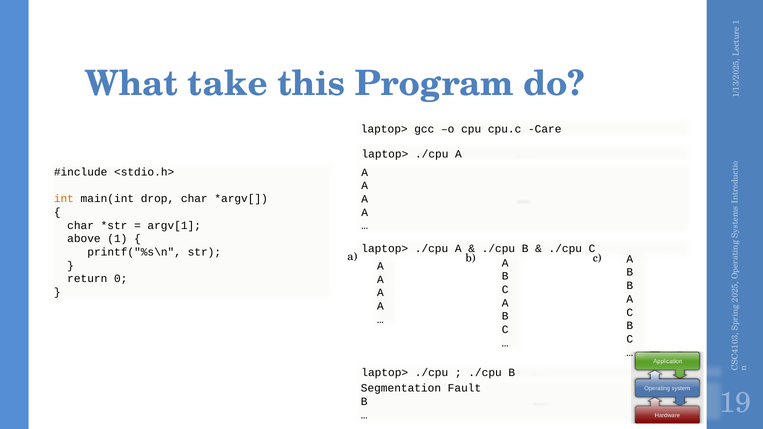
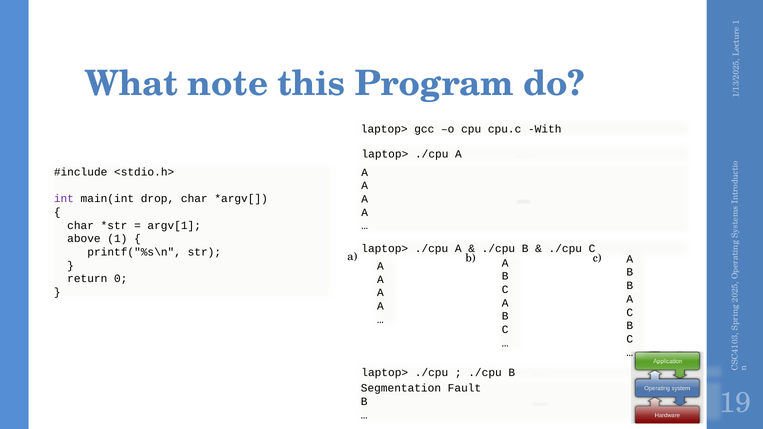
take: take -> note
Care: Care -> With
int colour: orange -> purple
